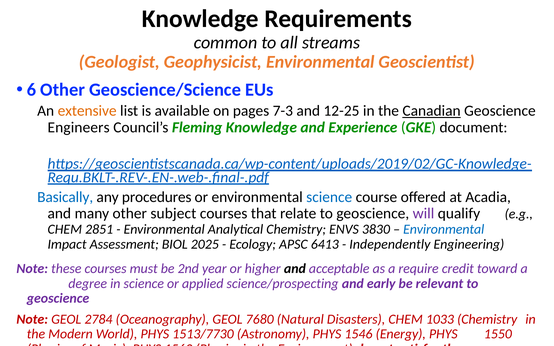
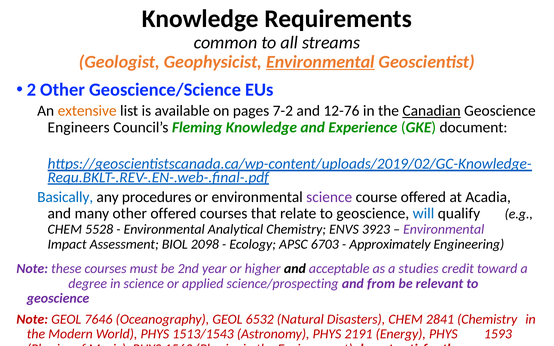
Environmental at (320, 62) underline: none -> present
6: 6 -> 2
7-3: 7-3 -> 7-2
12-25: 12-25 -> 12-76
science at (329, 197) colour: blue -> purple
other subject: subject -> offered
will colour: purple -> blue
2851: 2851 -> 5528
3830: 3830 -> 3923
Environmental at (444, 230) colour: blue -> purple
2025: 2025 -> 2098
6413: 6413 -> 6703
Independently: Independently -> Approximately
require: require -> studies
early: early -> from
2784: 2784 -> 7646
7680: 7680 -> 6532
1033: 1033 -> 2841
1513/7730: 1513/7730 -> 1513/1543
1546: 1546 -> 2191
1550: 1550 -> 1593
